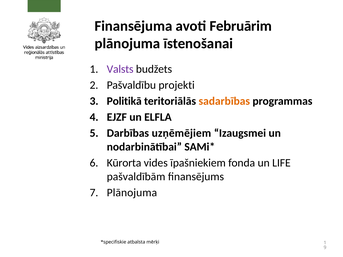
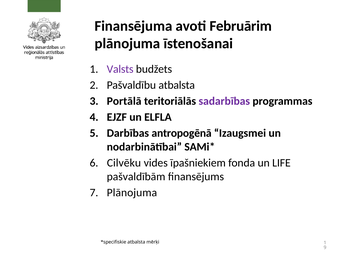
Pašvaldību projekti: projekti -> atbalsta
Politikā: Politikā -> Portālā
sadarbības colour: orange -> purple
uzņēmējiem: uzņēmējiem -> antropogēnā
Kūrorta: Kūrorta -> Cilvēku
